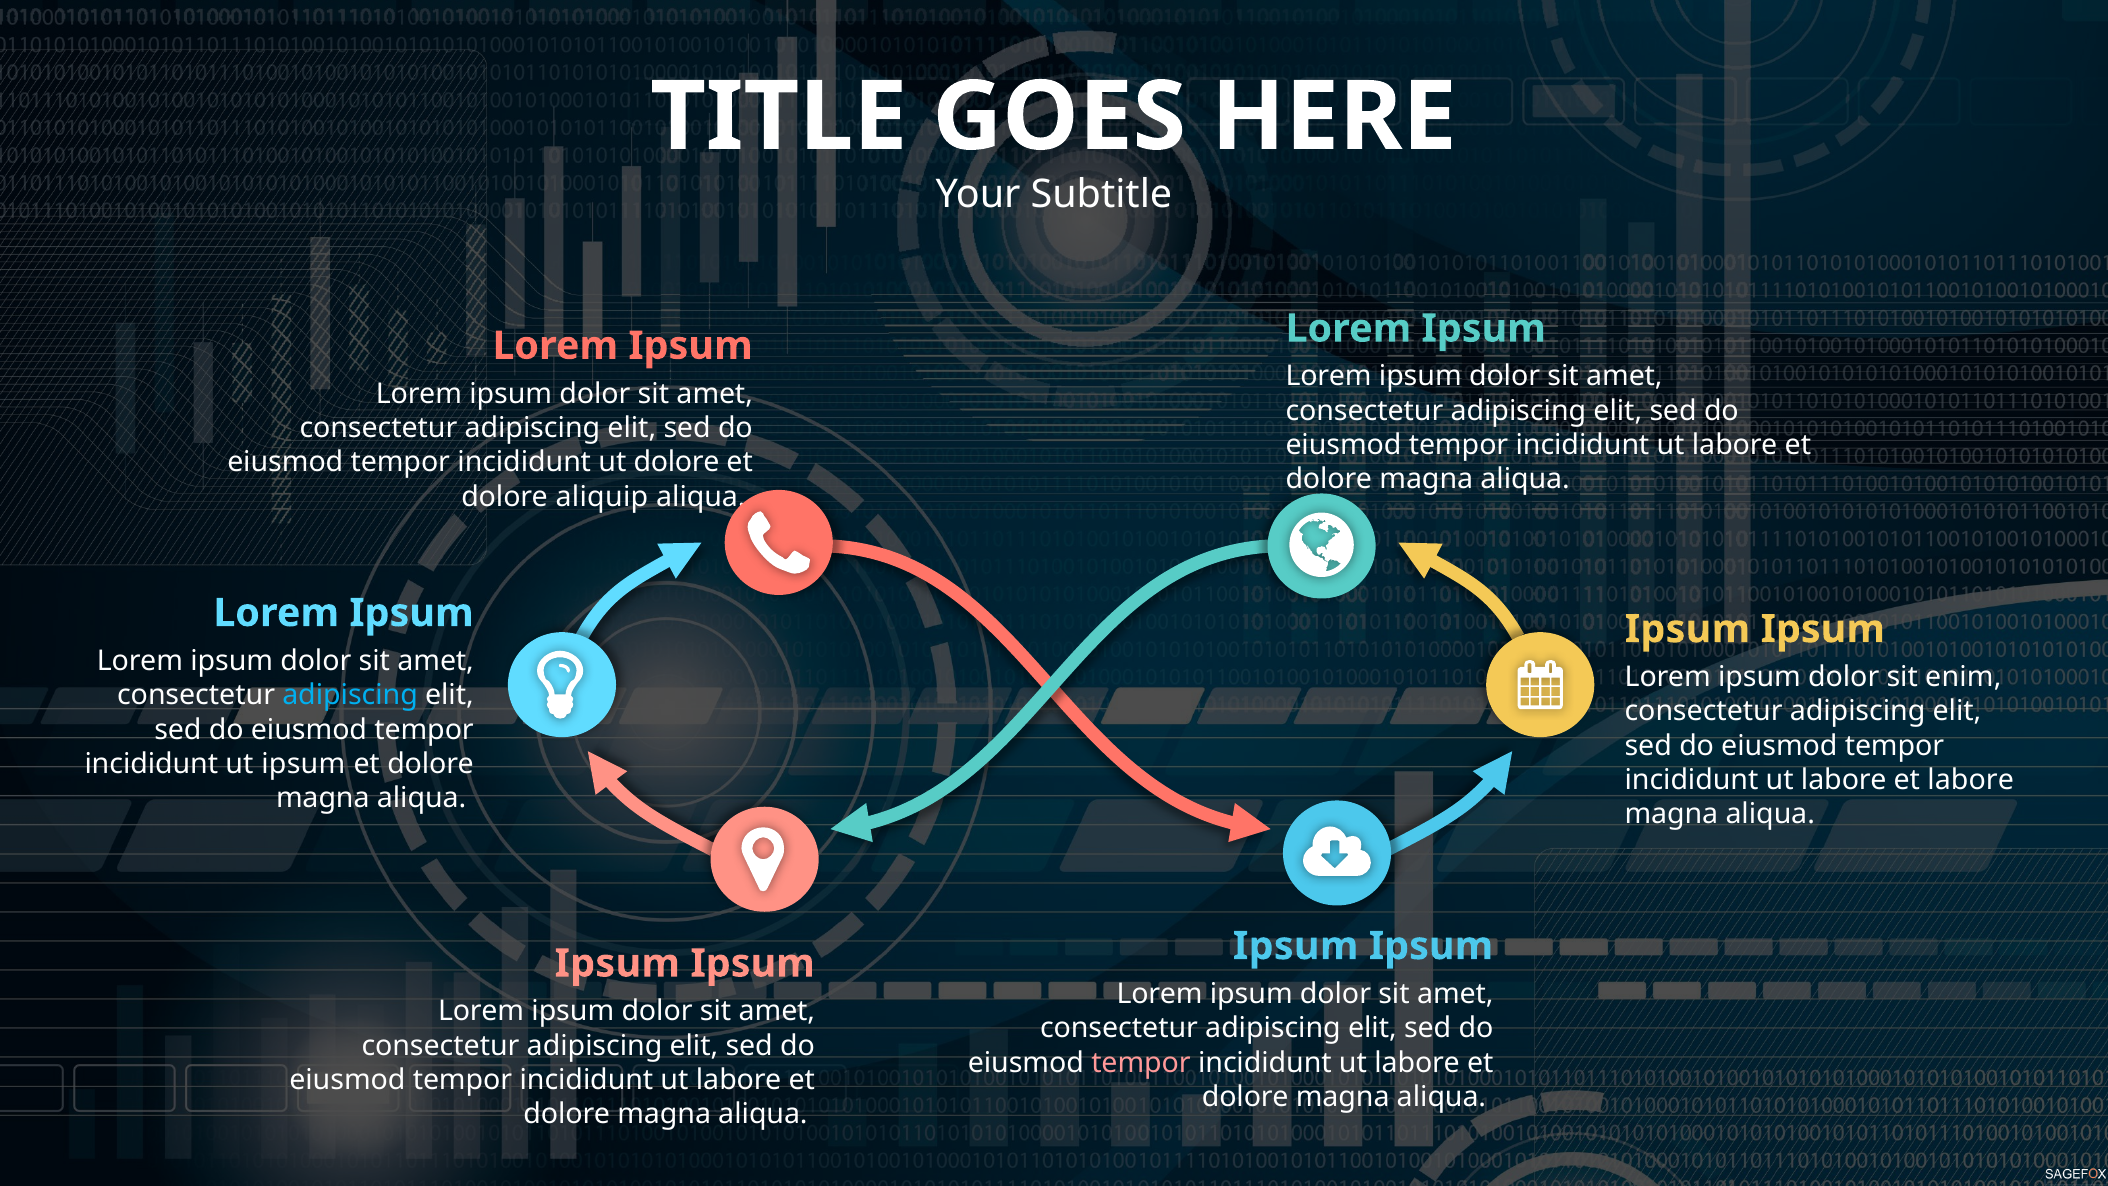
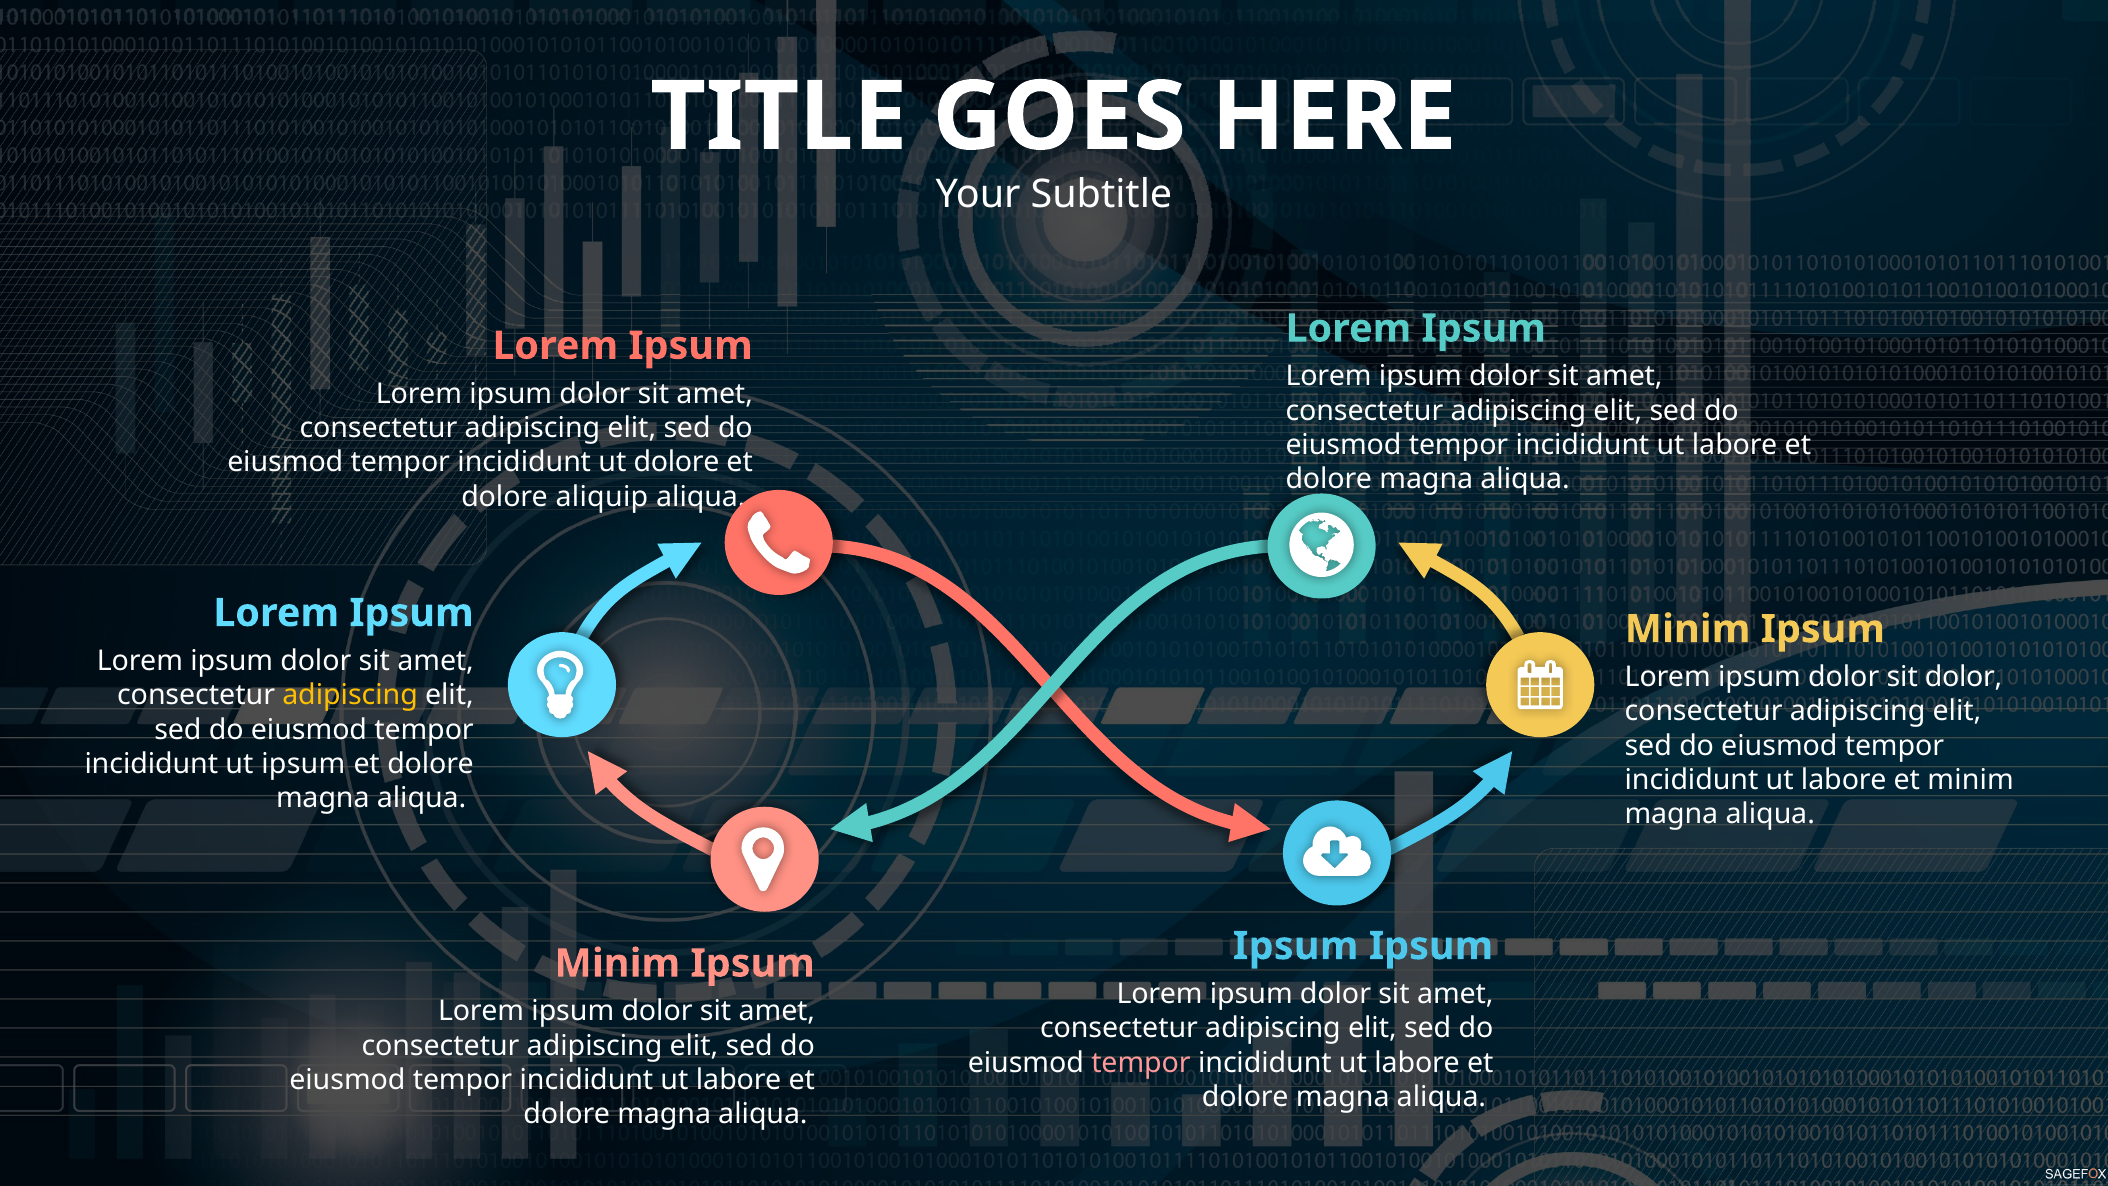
Ipsum at (1687, 629): Ipsum -> Minim
sit enim: enim -> dolor
adipiscing at (350, 695) colour: light blue -> yellow
et labore: labore -> minim
Ipsum at (617, 963): Ipsum -> Minim
